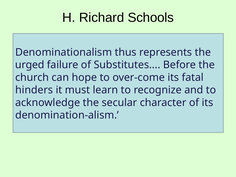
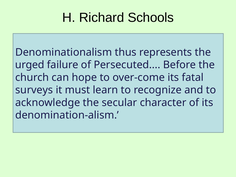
Substitutes: Substitutes -> Persecuted
hinders: hinders -> surveys
